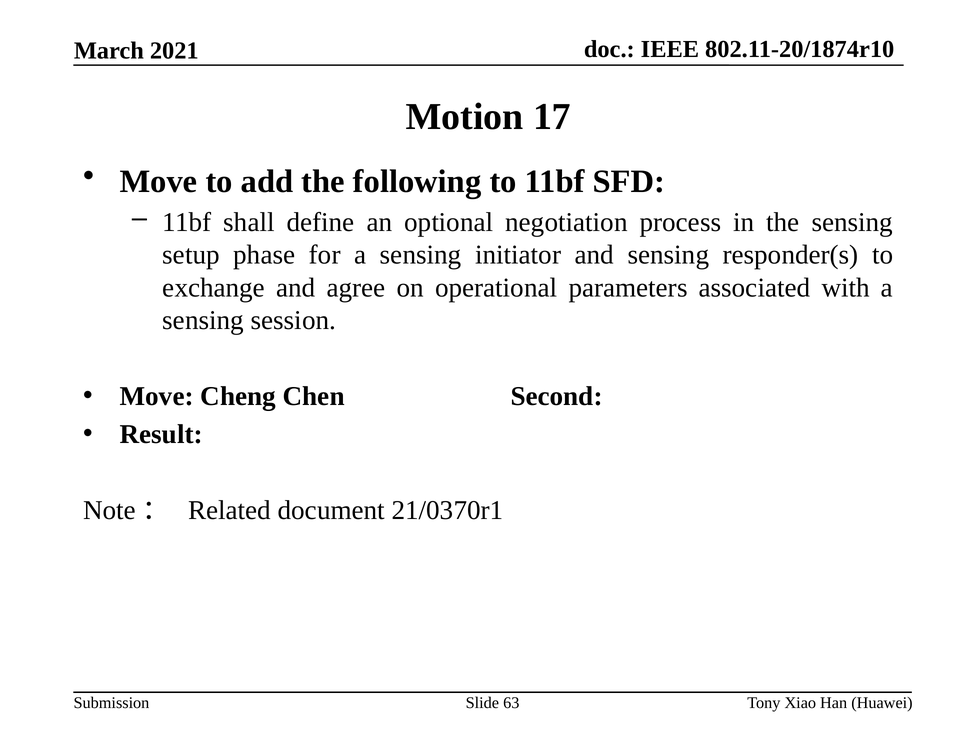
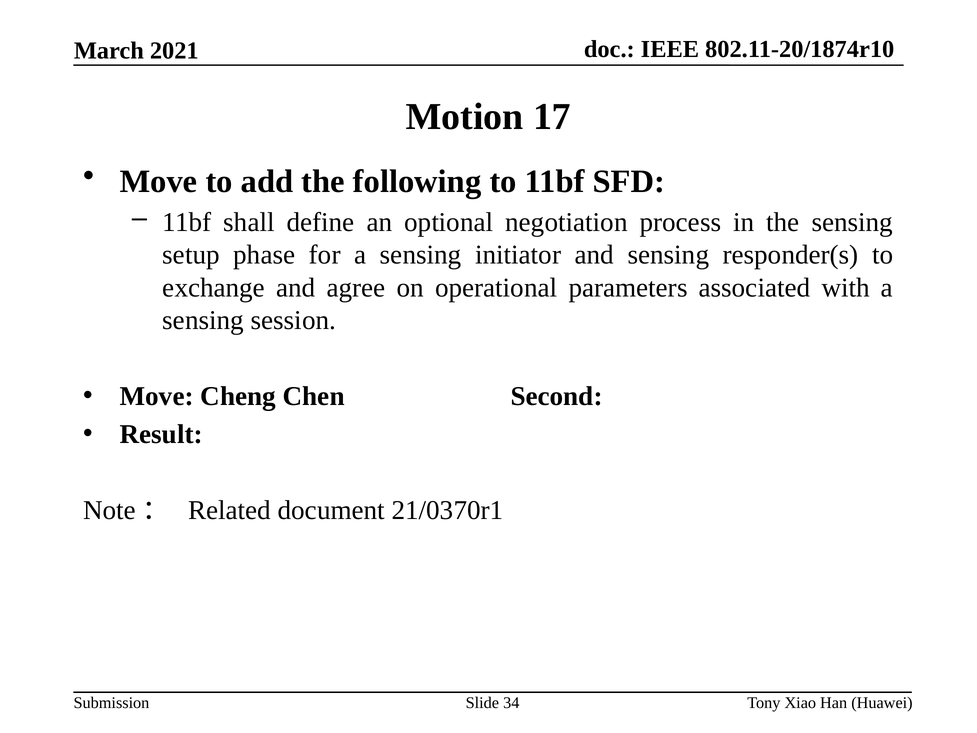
63: 63 -> 34
